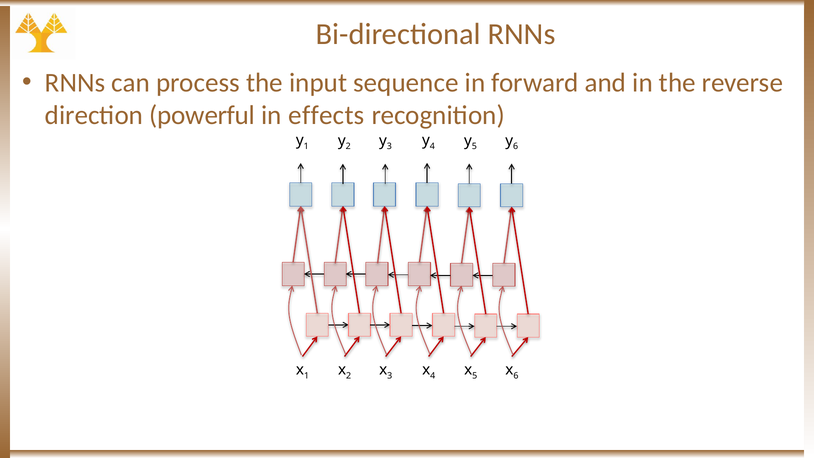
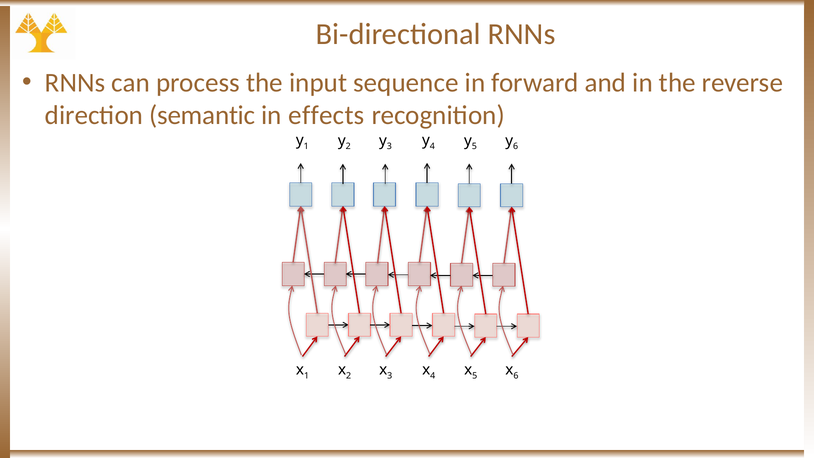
powerful: powerful -> semantic
